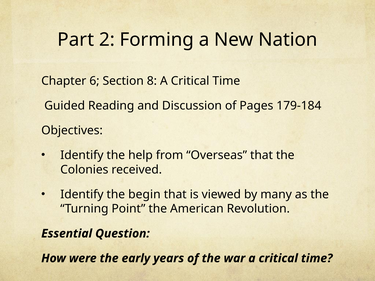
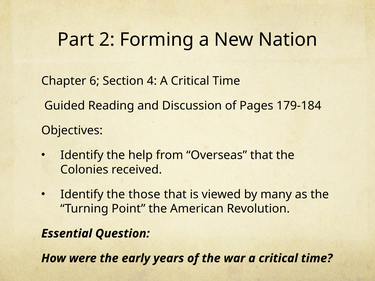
8: 8 -> 4
begin: begin -> those
